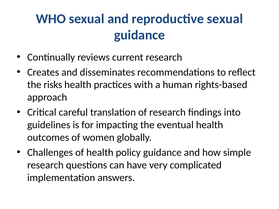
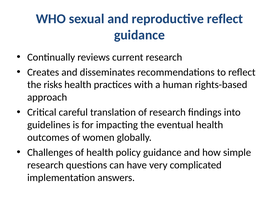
reproductive sexual: sexual -> reflect
